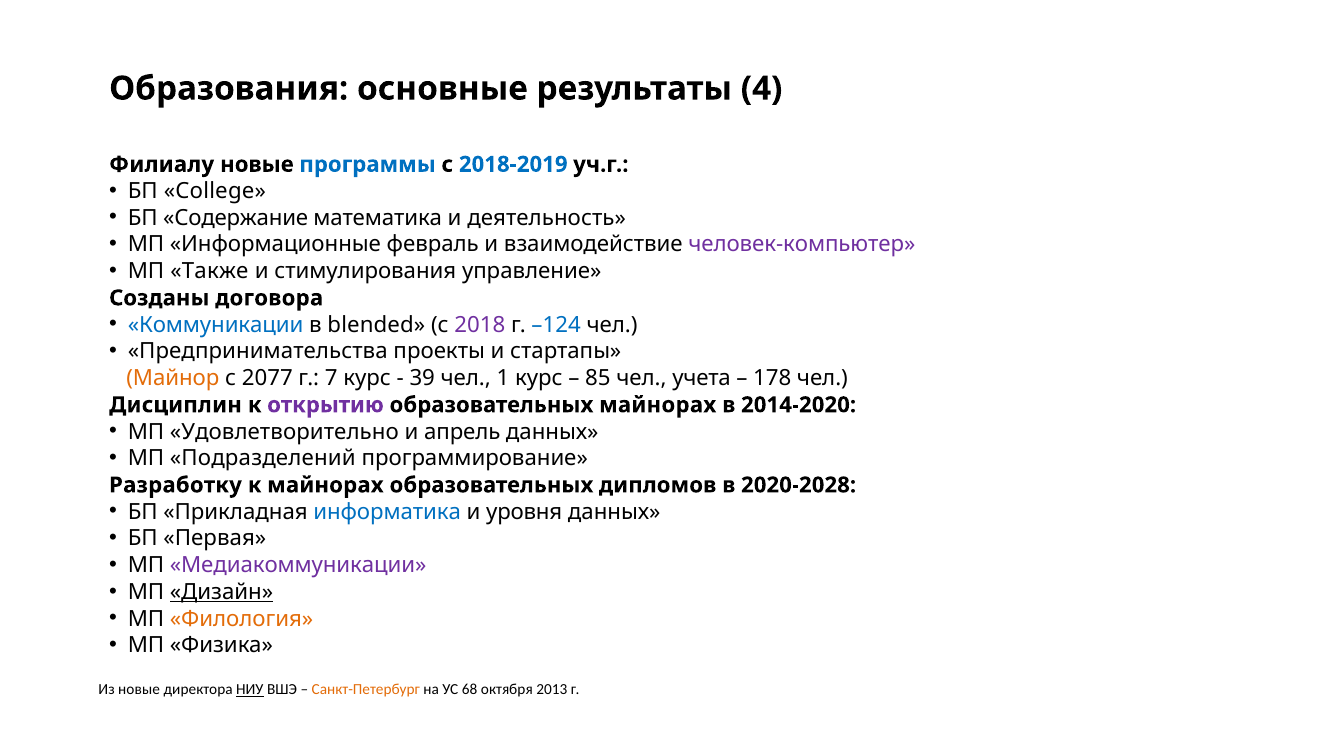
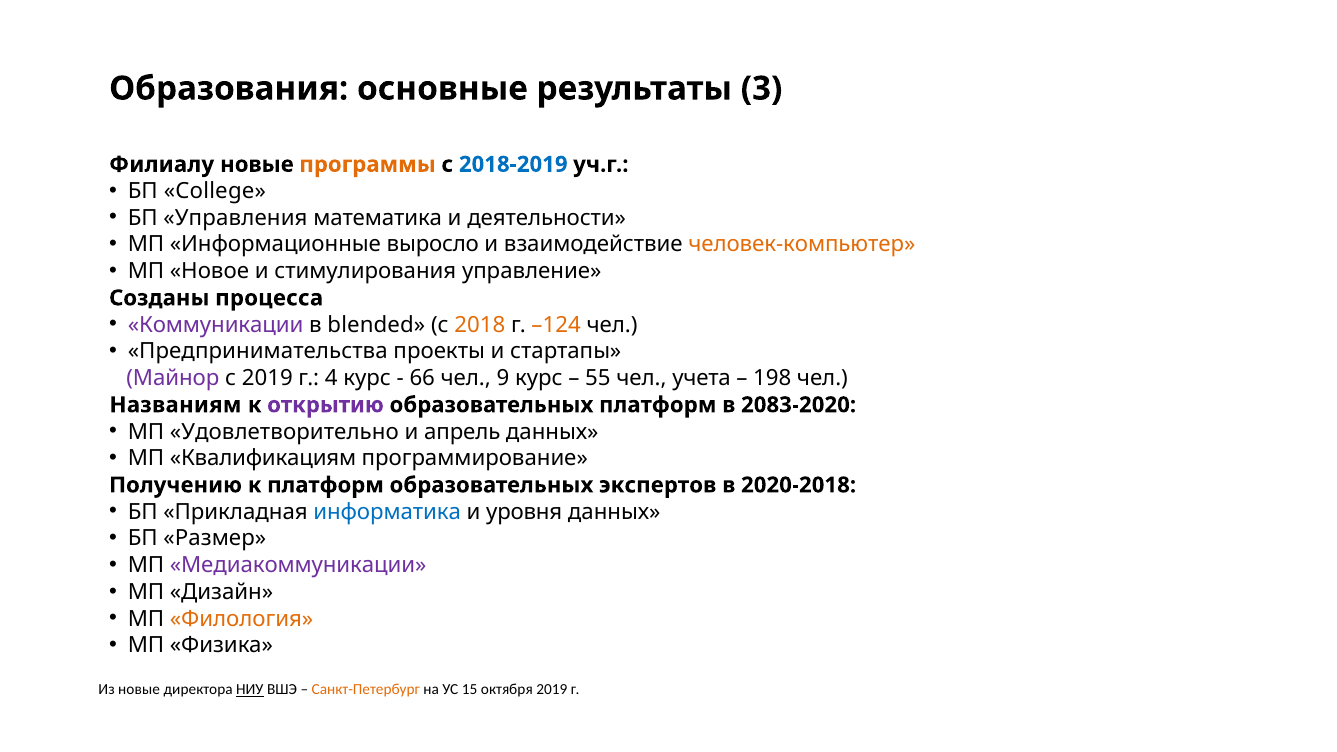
4: 4 -> 3
программы colour: blue -> orange
Содержание: Содержание -> Управления
деятельность: деятельность -> деятельности
февраль: февраль -> выросло
человек-компьютер colour: purple -> orange
Также: Также -> Новое
договора: договора -> процесса
Коммуникации colour: blue -> purple
2018 colour: purple -> orange
–124 colour: blue -> orange
Майнор colour: orange -> purple
с 2077: 2077 -> 2019
7: 7 -> 4
39: 39 -> 66
1: 1 -> 9
85: 85 -> 55
178: 178 -> 198
Дисциплин: Дисциплин -> Названиям
образовательных майнорах: майнорах -> платформ
2014-2020: 2014-2020 -> 2083-2020
Подразделений: Подразделений -> Квалификациям
Разработку: Разработку -> Получению
к майнорах: майнорах -> платформ
дипломов: дипломов -> экспертов
2020-2028: 2020-2028 -> 2020-2018
Первая: Первая -> Размер
Дизайн underline: present -> none
68: 68 -> 15
октября 2013: 2013 -> 2019
